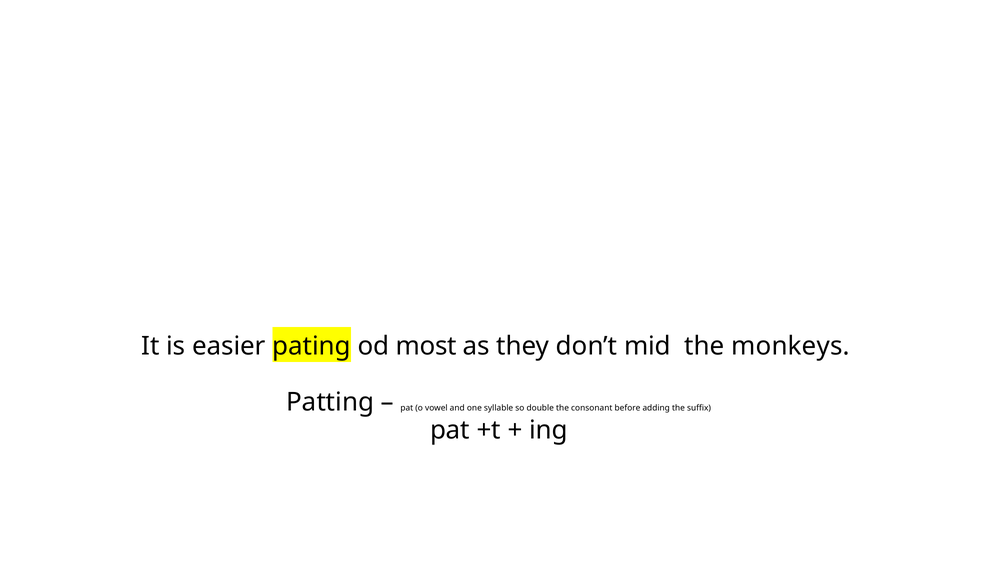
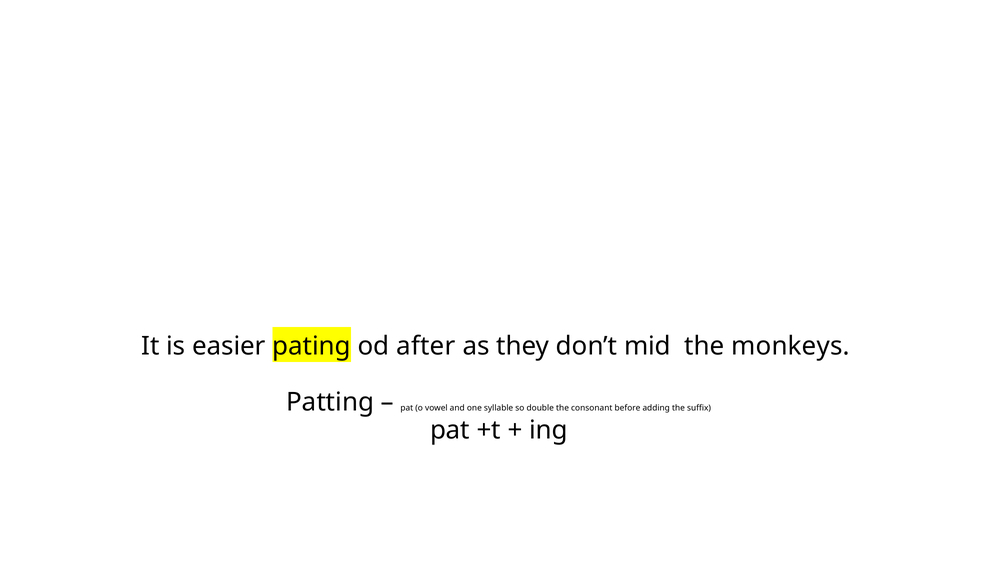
most: most -> after
